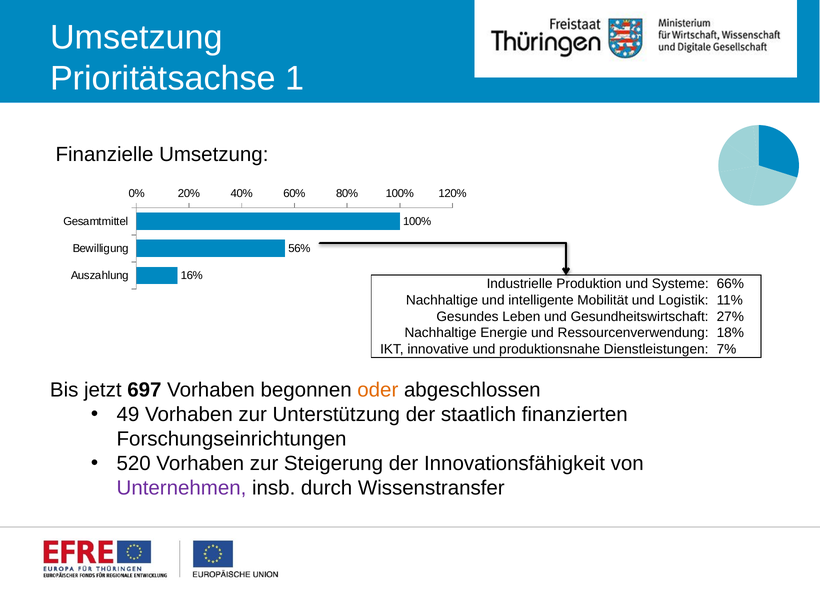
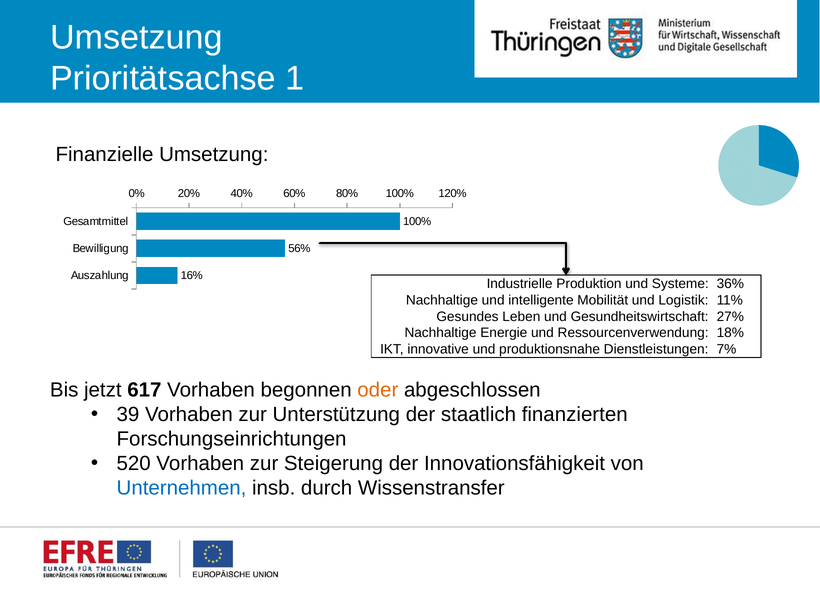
66%: 66% -> 36%
697: 697 -> 617
49: 49 -> 39
Unternehmen colour: purple -> blue
